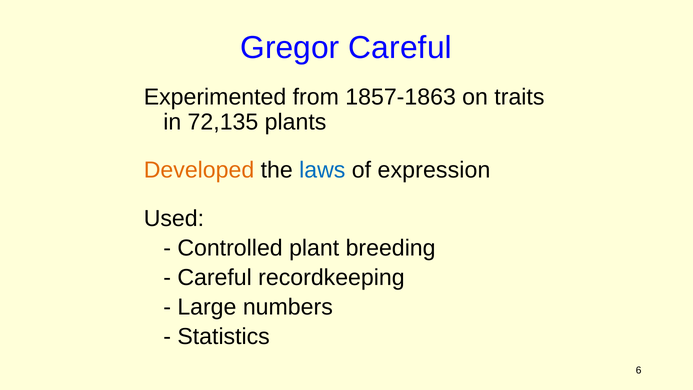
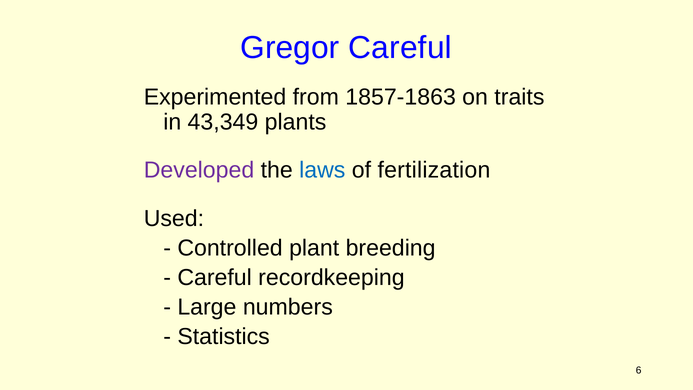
72,135: 72,135 -> 43,349
Developed colour: orange -> purple
expression: expression -> fertilization
